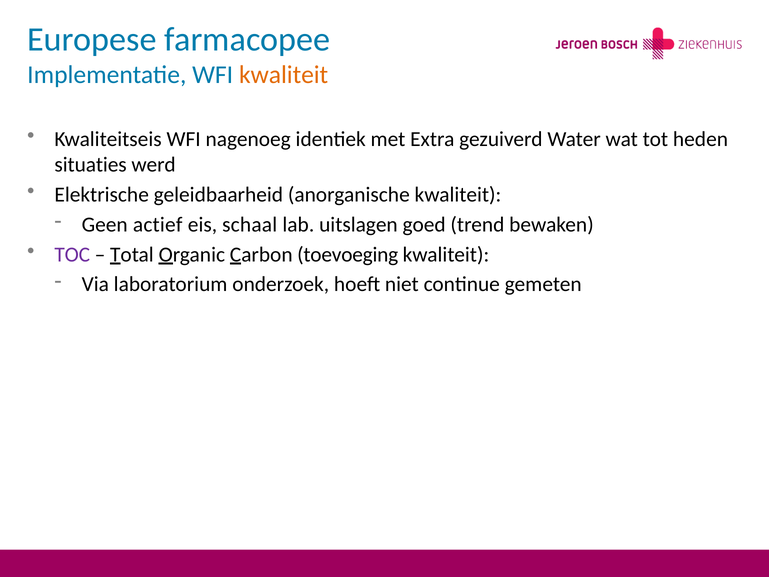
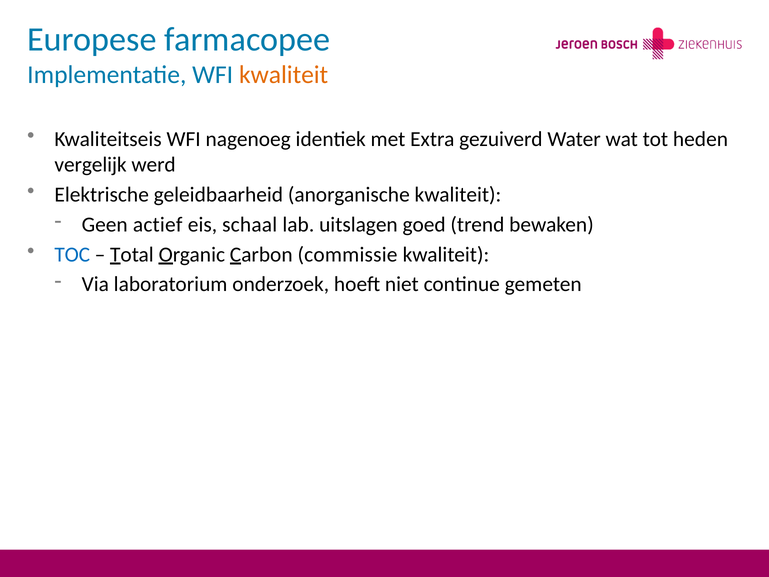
situaties: situaties -> vergelijk
TOC colour: purple -> blue
toevoeging: toevoeging -> commissie
